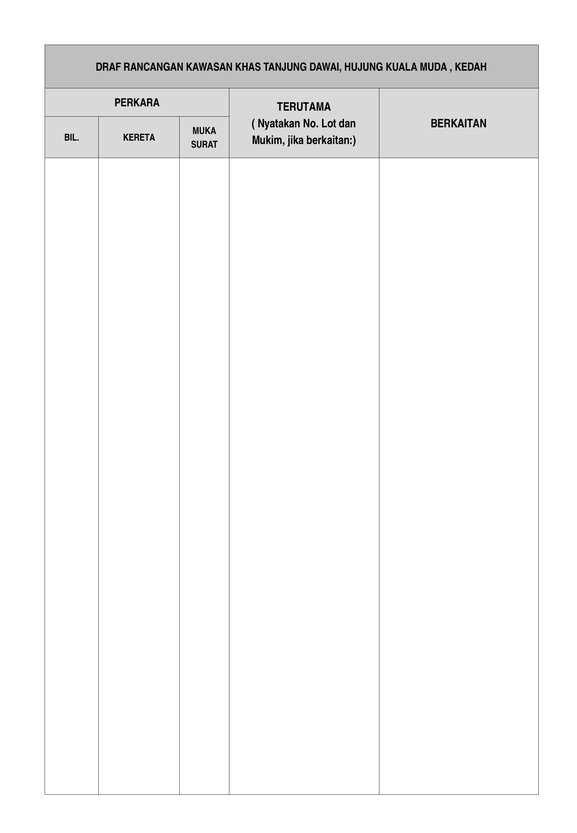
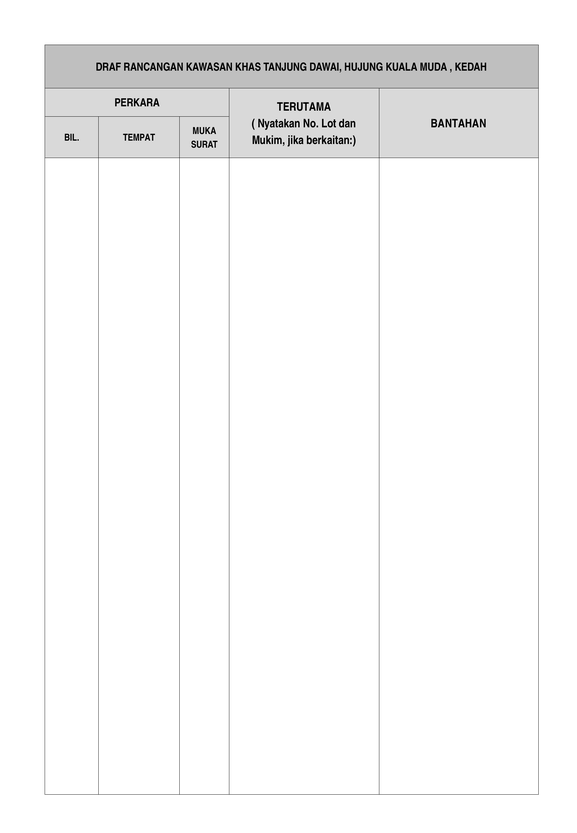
BERKAITAN at (459, 124): BERKAITAN -> BANTAHAN
KERETA: KERETA -> TEMPAT
